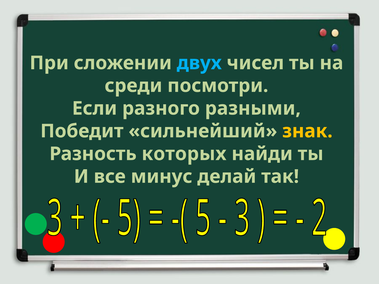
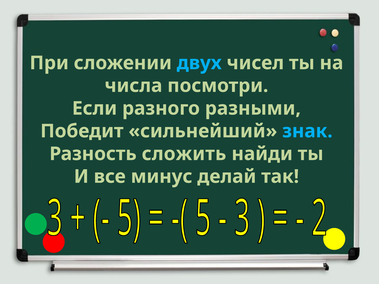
среди: среди -> числа
знак colour: yellow -> light blue
которых: которых -> сложить
